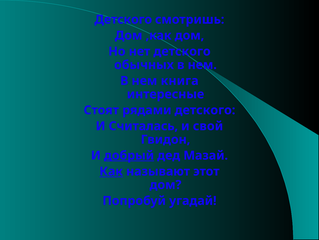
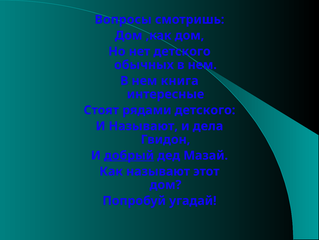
Детского at (123, 19): Детского -> Вопросы
И Считалась: Считалась -> Называют
свой: свой -> дела
Как underline: present -> none
